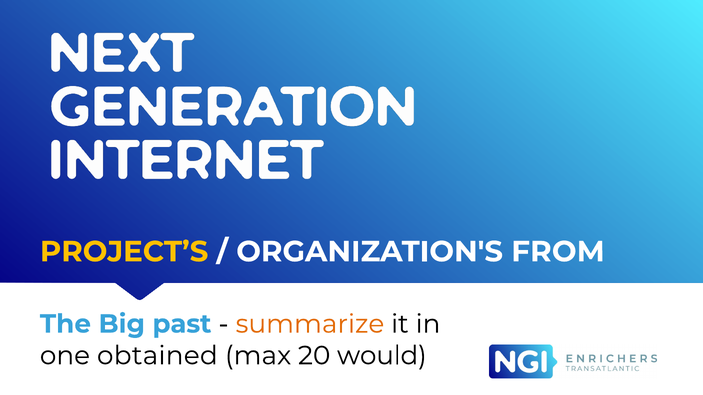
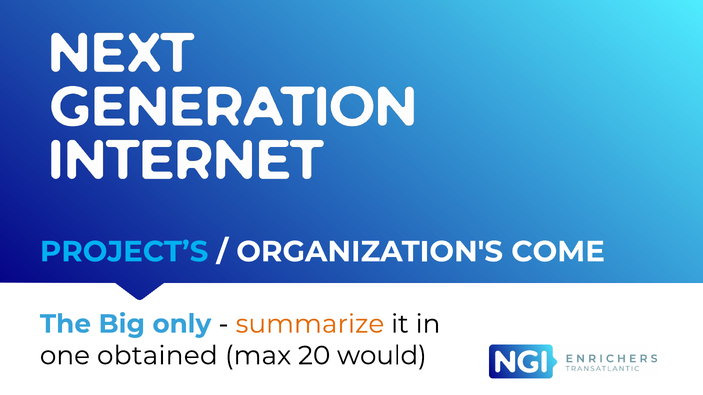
PROJECT’S colour: yellow -> light blue
FROM: FROM -> COME
past: past -> only
